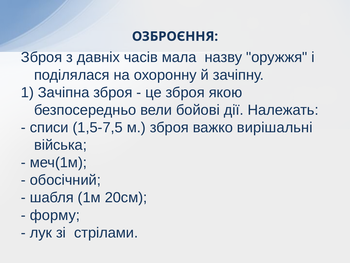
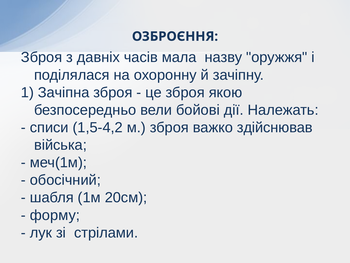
1,5-7,5: 1,5-7,5 -> 1,5-4,2
вирішальні: вирішальні -> здійснював
